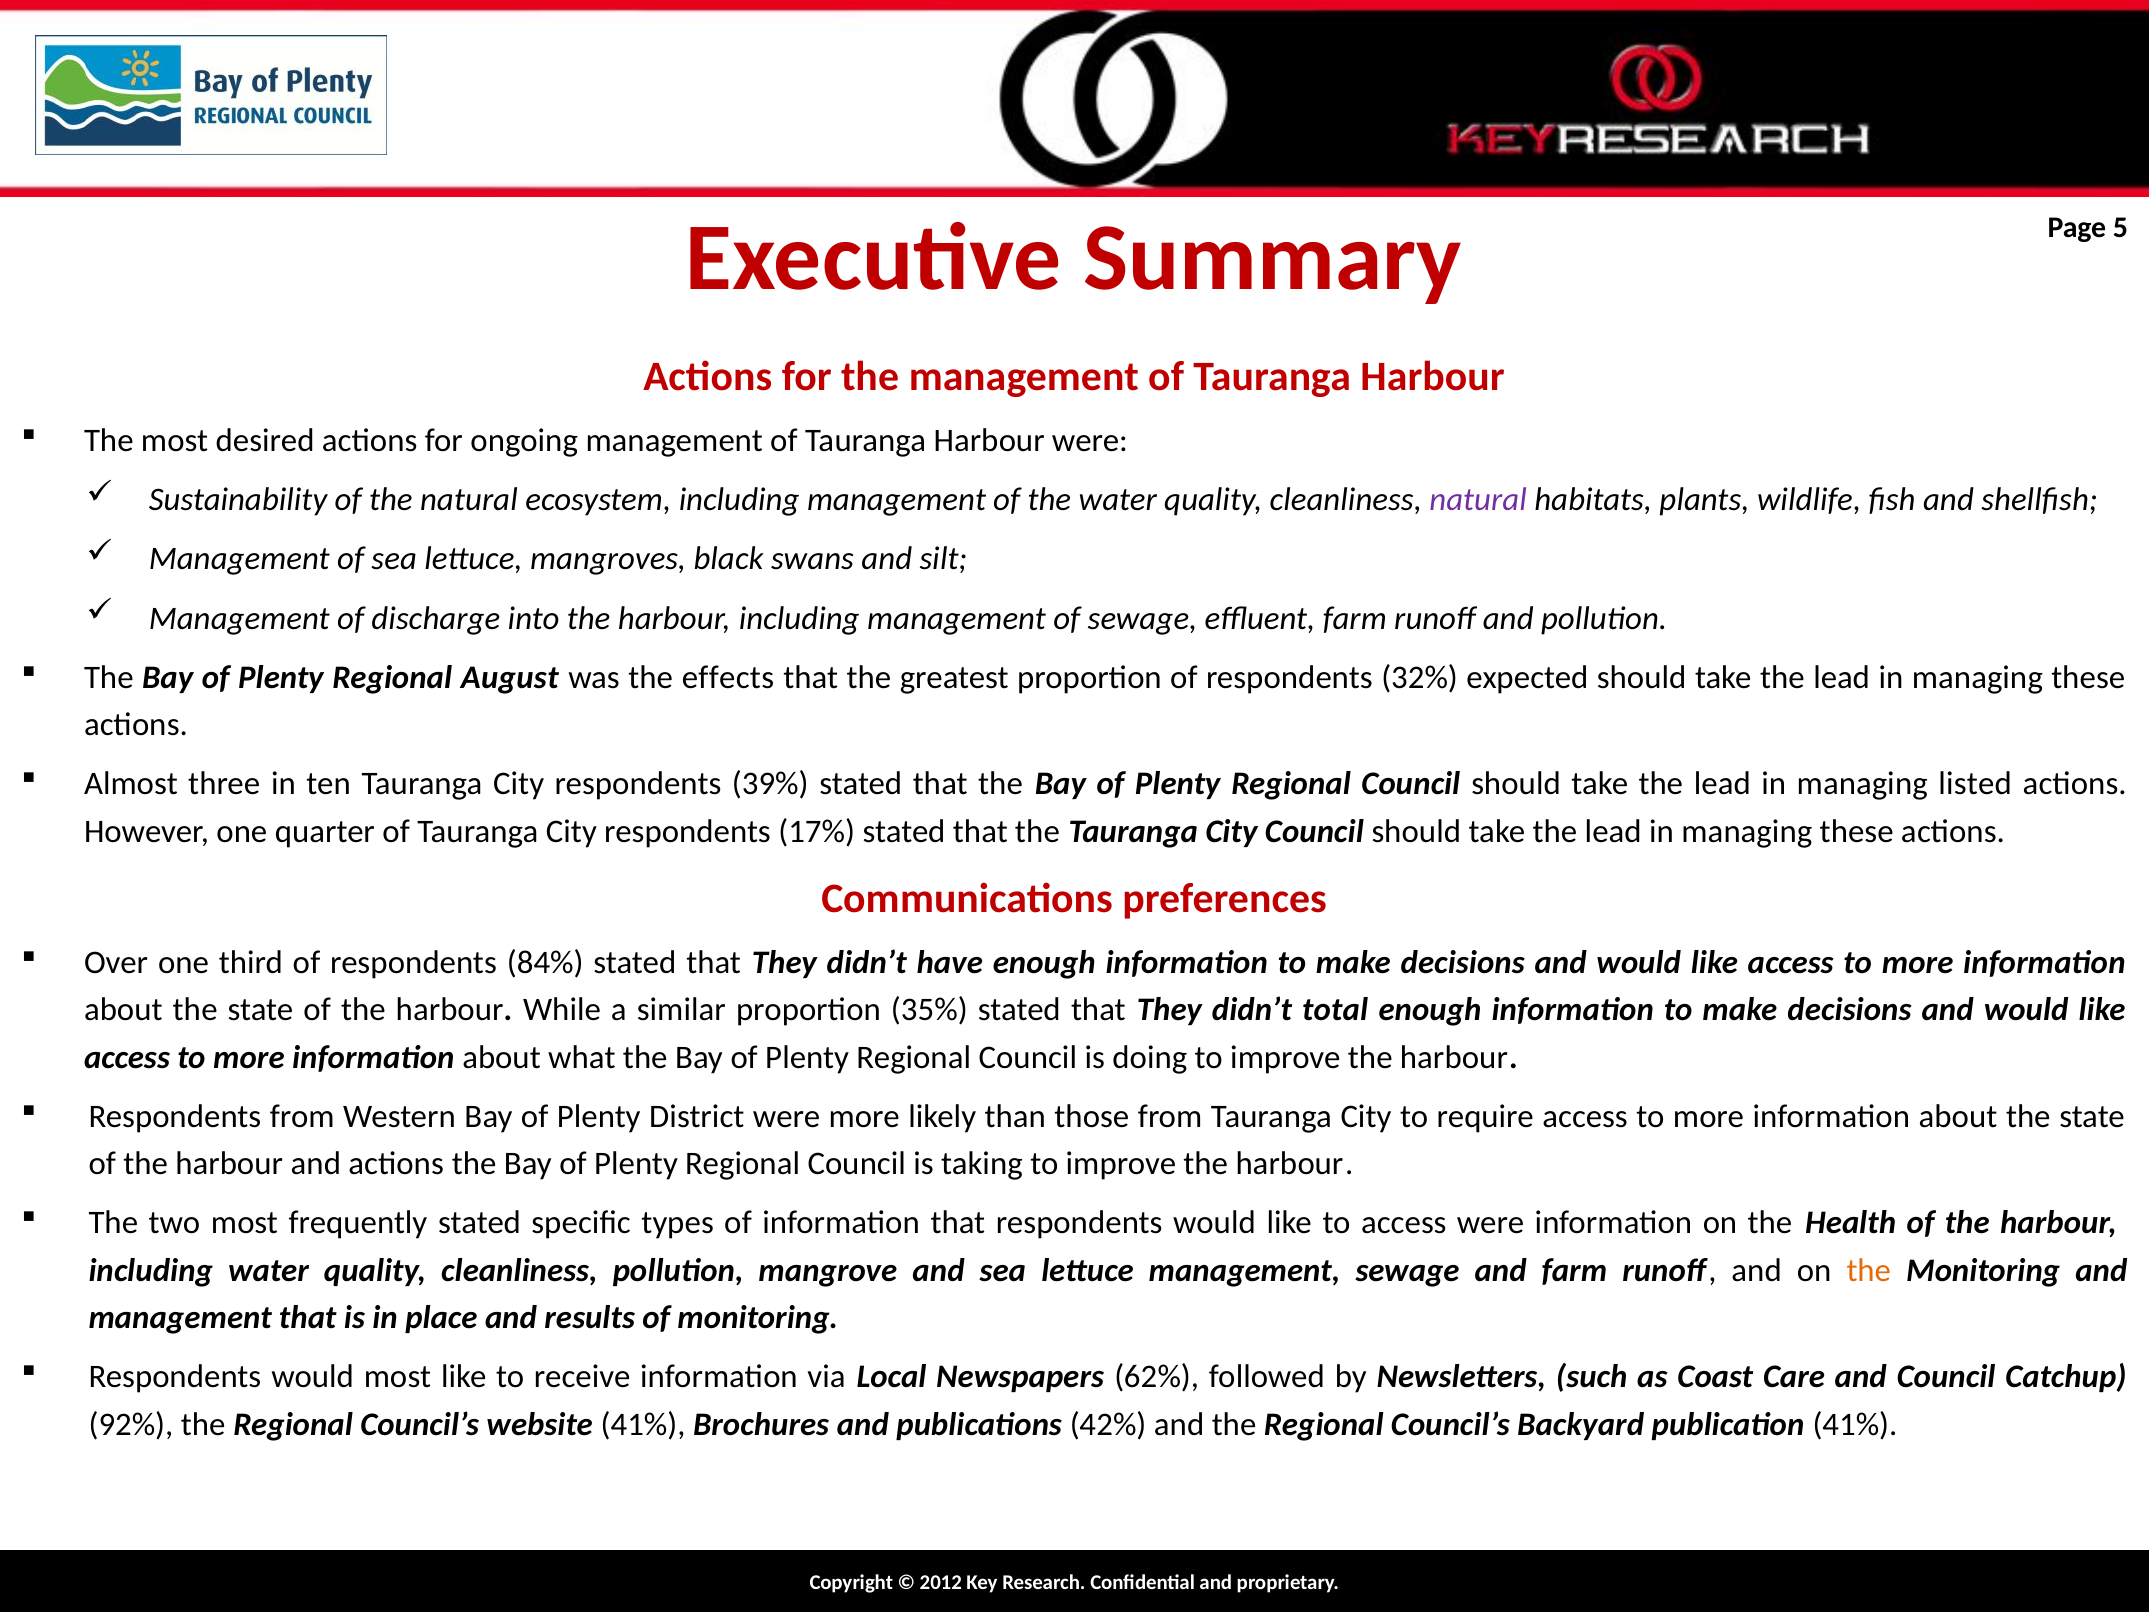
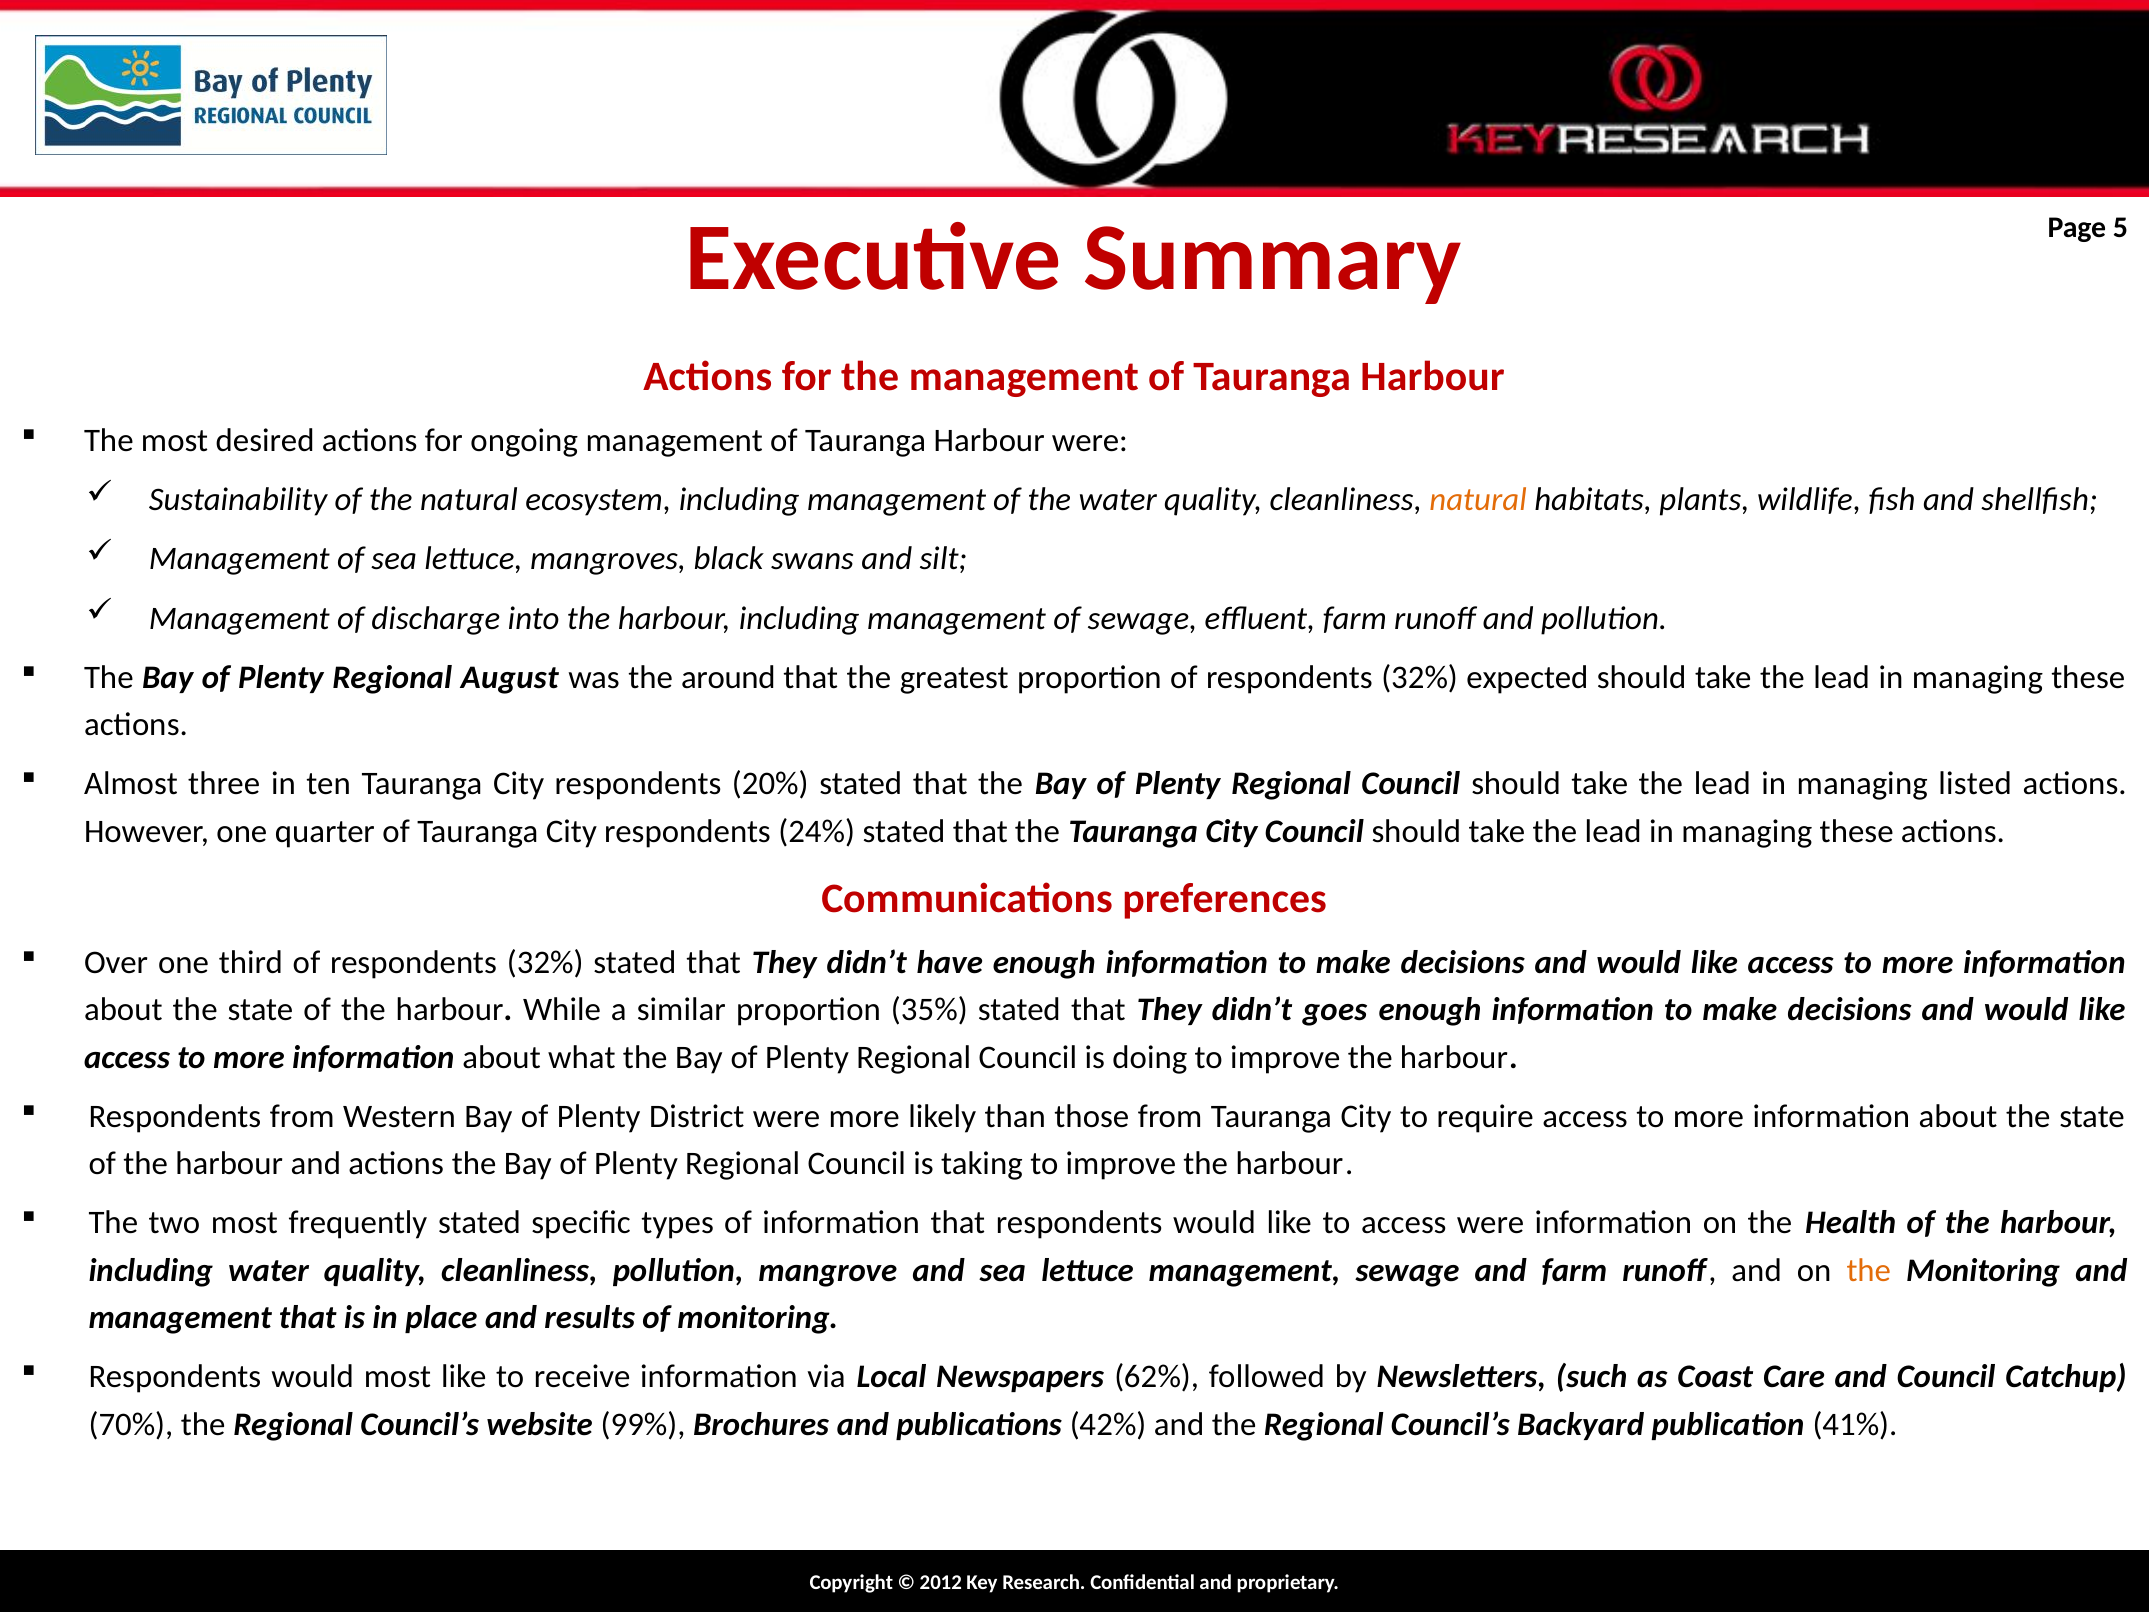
natural at (1478, 500) colour: purple -> orange
effects: effects -> around
39%: 39% -> 20%
17%: 17% -> 24%
third of respondents 84%: 84% -> 32%
total: total -> goes
92%: 92% -> 70%
website 41%: 41% -> 99%
